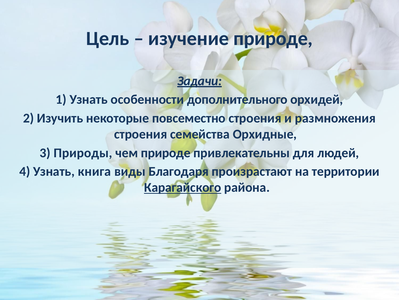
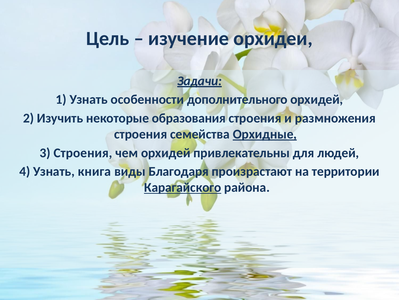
изучение природе: природе -> орхидеи
повсеместно: повсеместно -> образования
Орхидные underline: none -> present
3 Природы: Природы -> Строения
чем природе: природе -> орхидей
